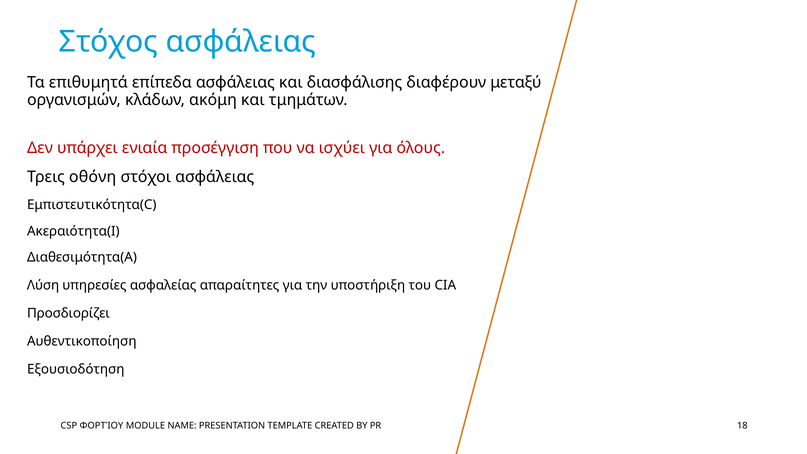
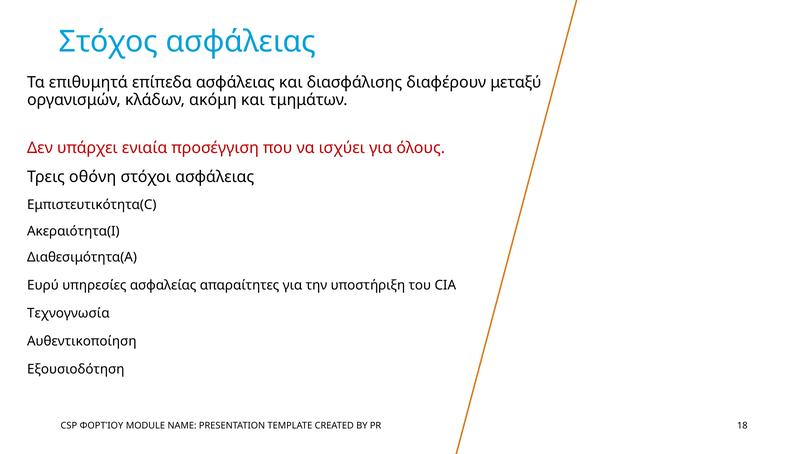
Λύση: Λύση -> Ευρύ
Προσδιορίζει: Προσδιορίζει -> Τεχνογνωσία
